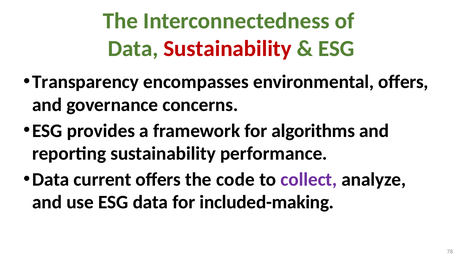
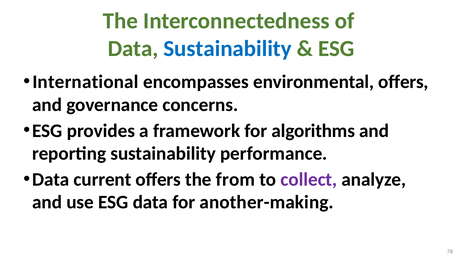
Sustainability at (228, 49) colour: red -> blue
Transparency: Transparency -> International
code: code -> from
included-making: included-making -> another-making
